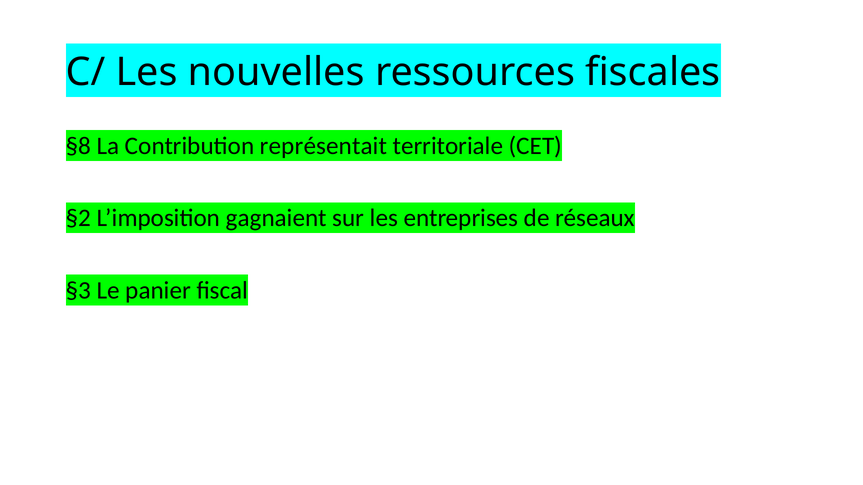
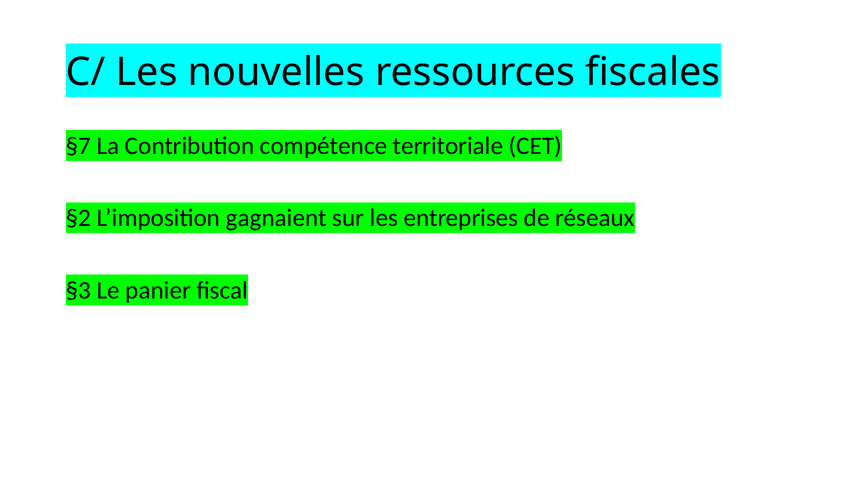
§8: §8 -> §7
représentait: représentait -> compétence
